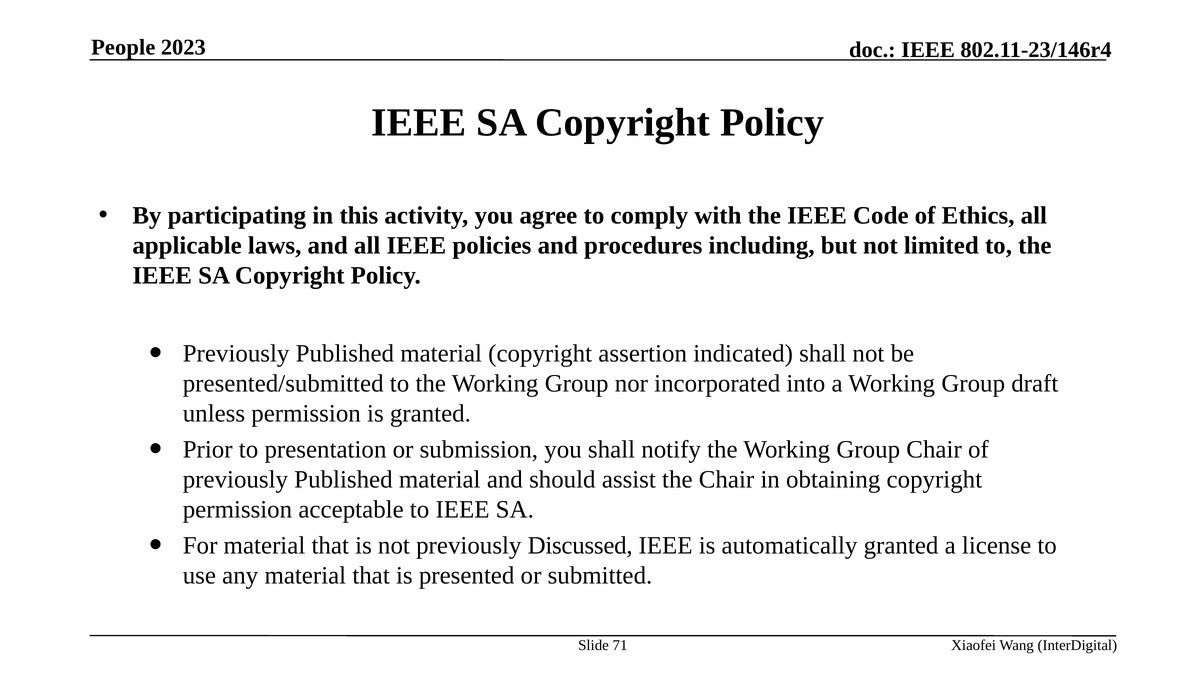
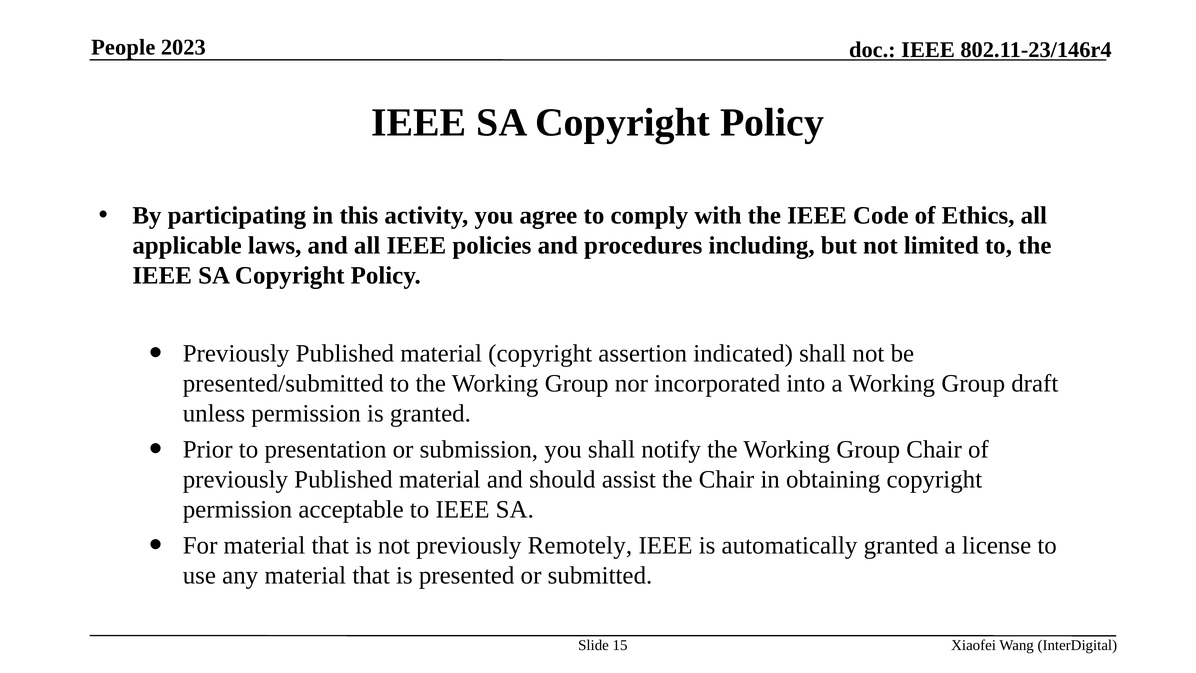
Discussed: Discussed -> Remotely
71: 71 -> 15
